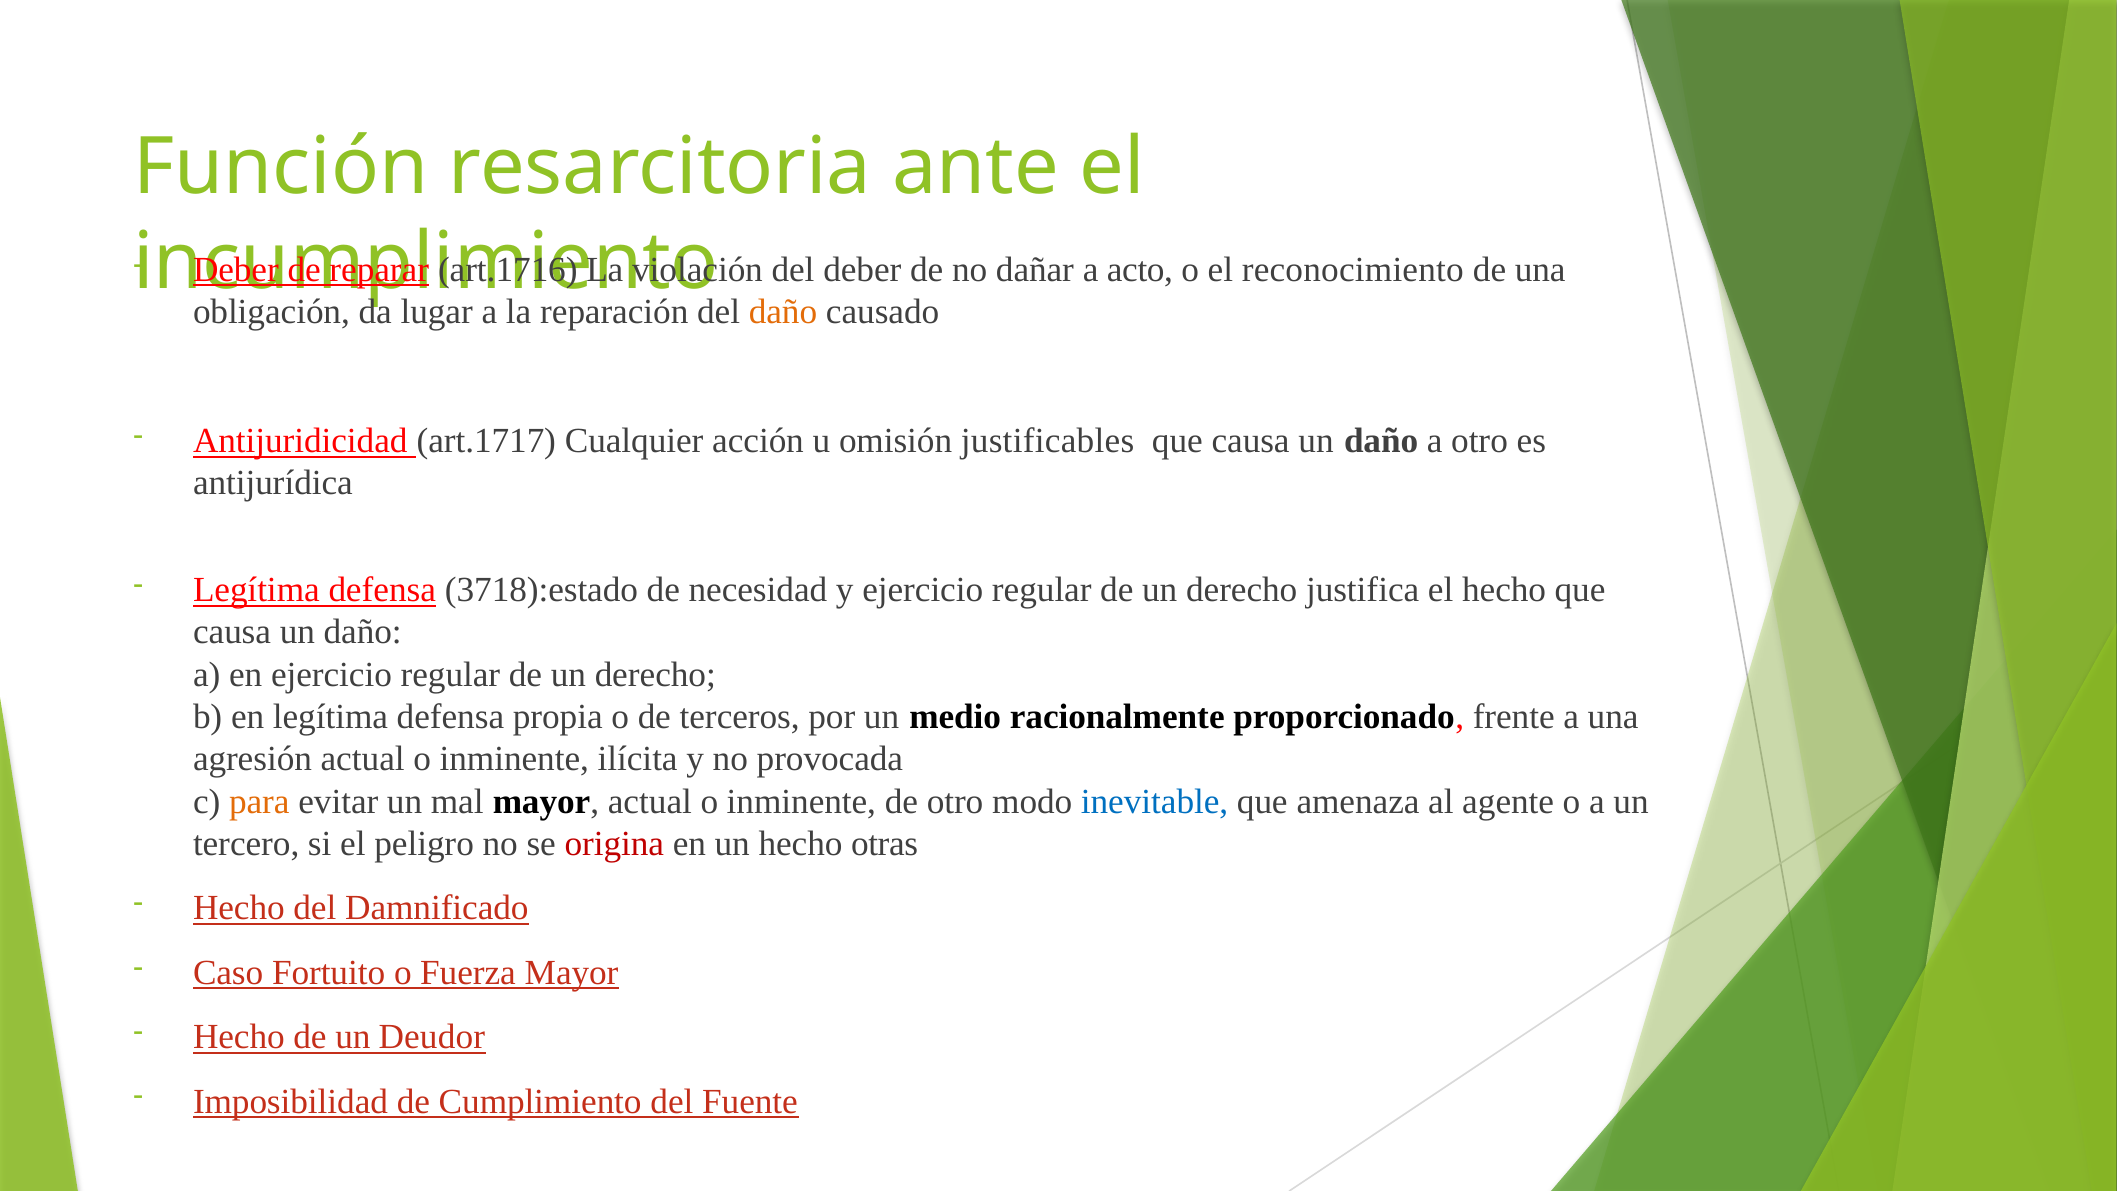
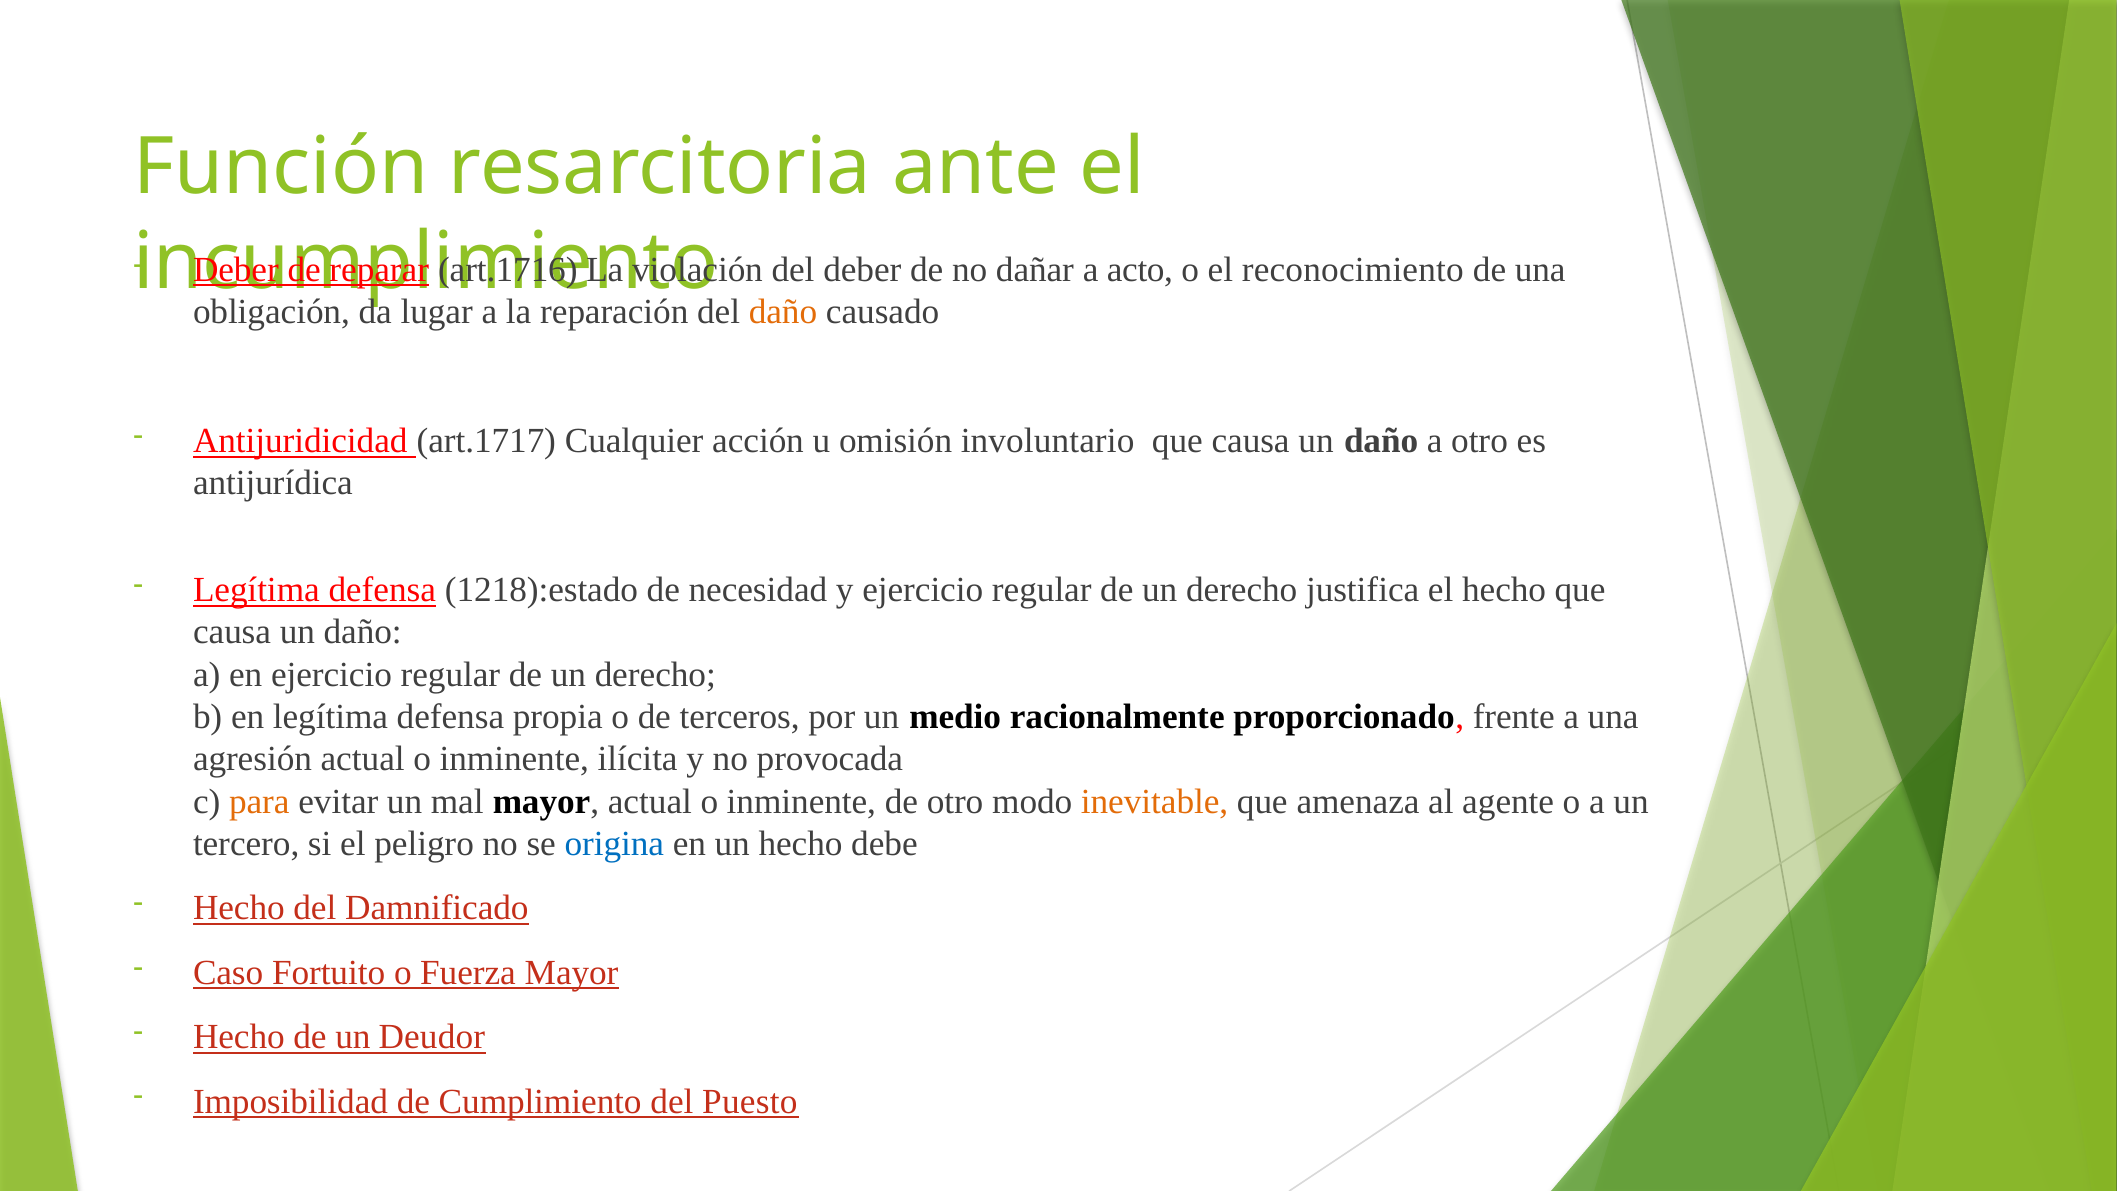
justificables: justificables -> involuntario
3718):estado: 3718):estado -> 1218):estado
inevitable colour: blue -> orange
origina colour: red -> blue
otras: otras -> debe
Fuente: Fuente -> Puesto
